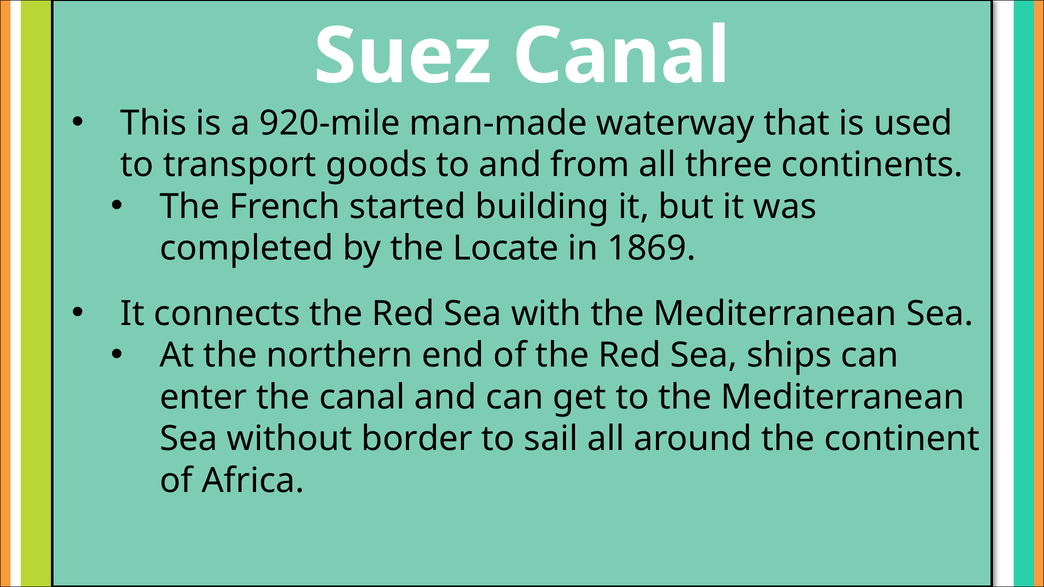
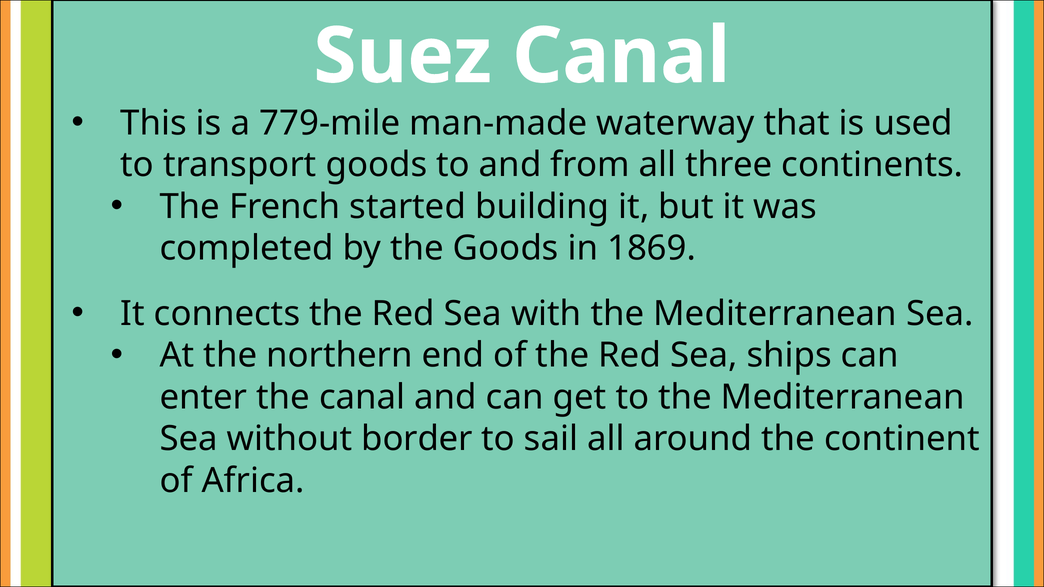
920-mile: 920-mile -> 779-mile
the Locate: Locate -> Goods
